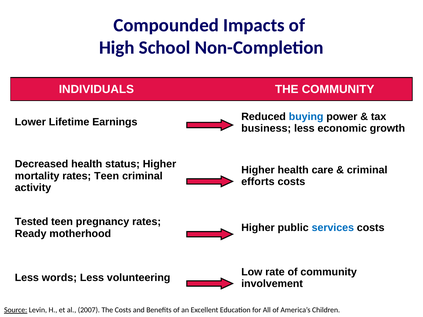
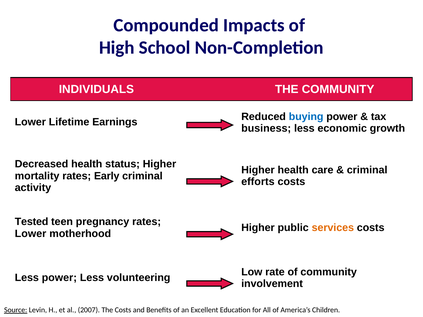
rates Teen: Teen -> Early
services colour: blue -> orange
Ready at (31, 234): Ready -> Lower
Less words: words -> power
